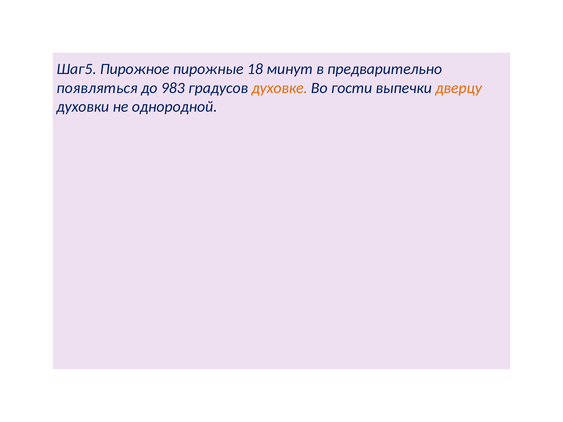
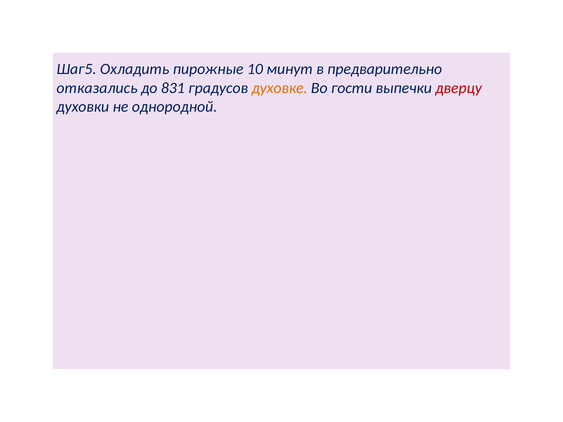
Пирожное: Пирожное -> Охладить
18: 18 -> 10
появляться: появляться -> отказались
983: 983 -> 831
дверцу colour: orange -> red
